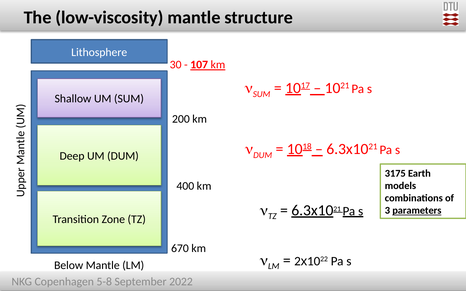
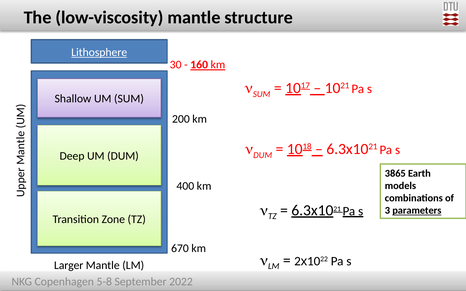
Lithosphere underline: none -> present
107: 107 -> 160
3175: 3175 -> 3865
Below: Below -> Larger
